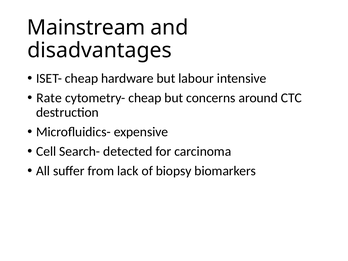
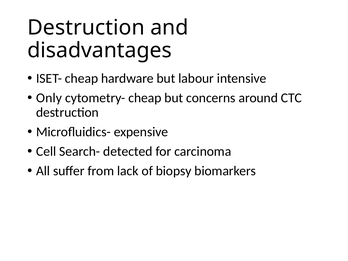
Mainstream at (86, 27): Mainstream -> Destruction
Rate: Rate -> Only
